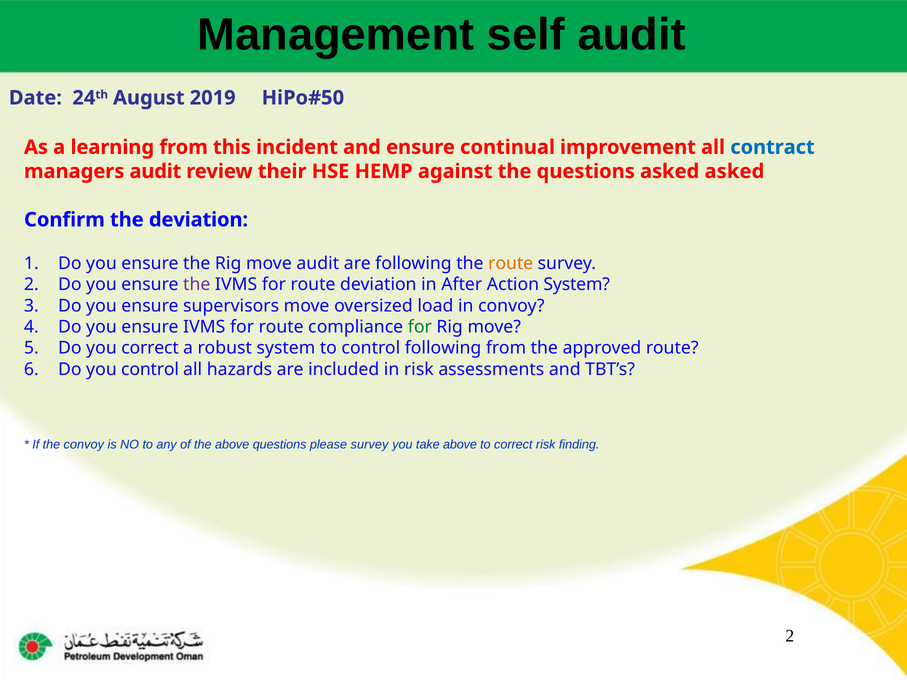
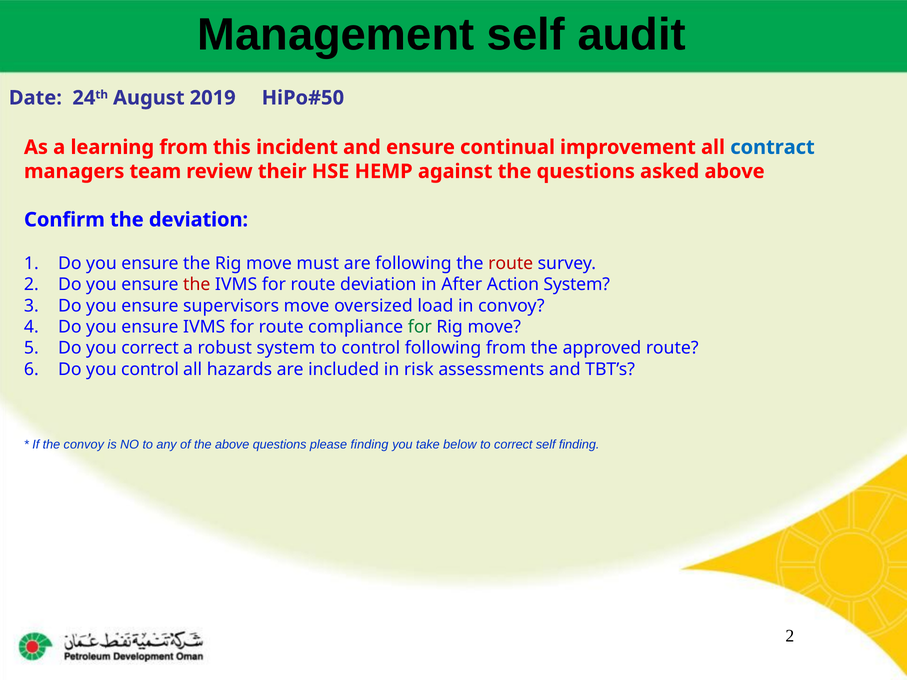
managers audit: audit -> team
asked asked: asked -> above
move audit: audit -> must
route at (511, 263) colour: orange -> red
the at (197, 285) colour: purple -> red
please survey: survey -> finding
take above: above -> below
correct risk: risk -> self
